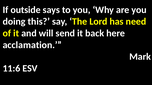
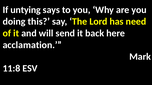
outside: outside -> untying
11:6: 11:6 -> 11:8
